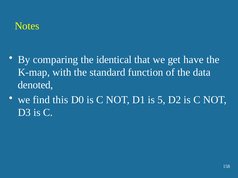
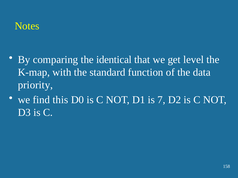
have: have -> level
denoted: denoted -> priority
5: 5 -> 7
